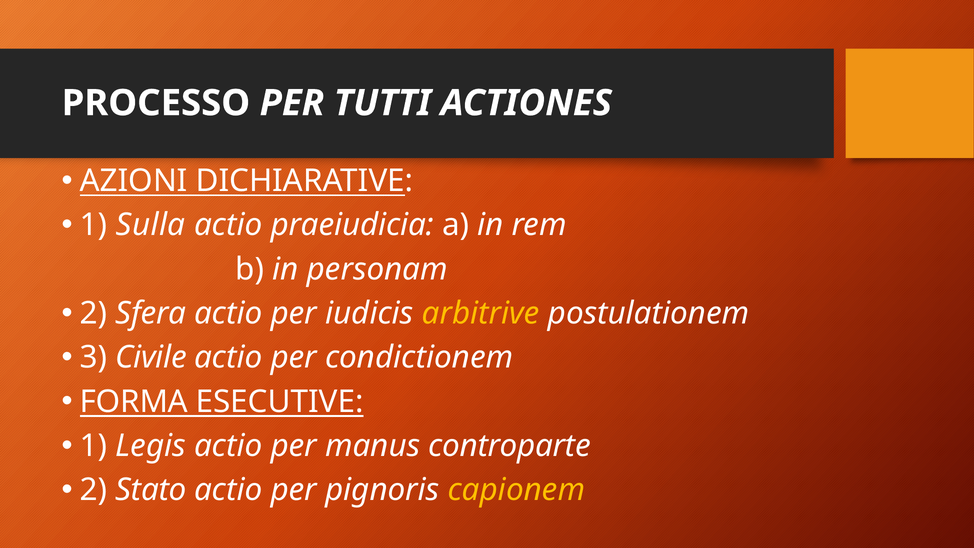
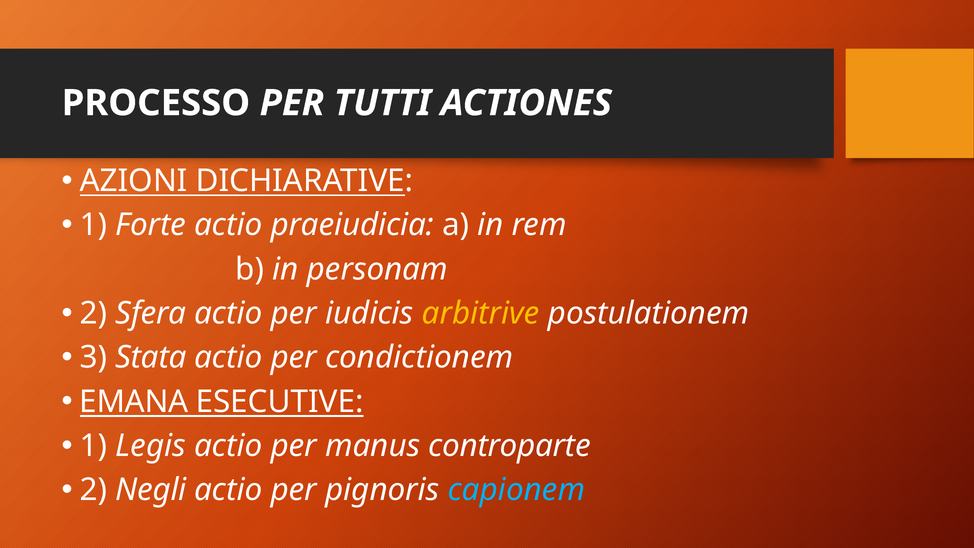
Sulla: Sulla -> Forte
Civile: Civile -> Stata
FORMA: FORMA -> EMANA
Stato: Stato -> Negli
capionem colour: yellow -> light blue
